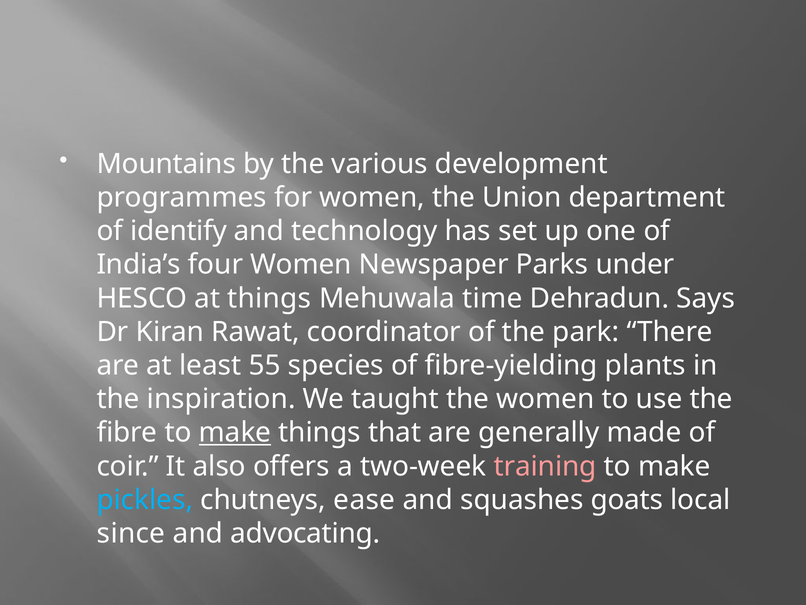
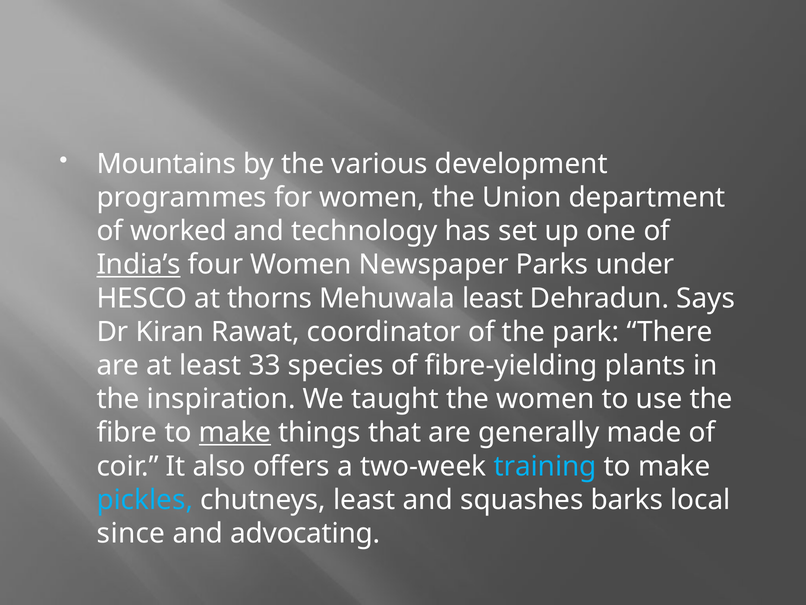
identify: identify -> worked
India’s underline: none -> present
at things: things -> thorns
Mehuwala time: time -> least
55: 55 -> 33
training colour: pink -> light blue
chutneys ease: ease -> least
goats: goats -> barks
